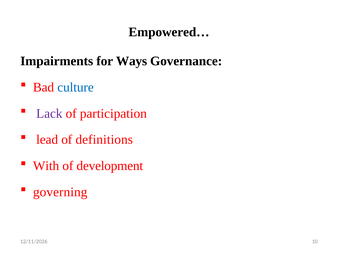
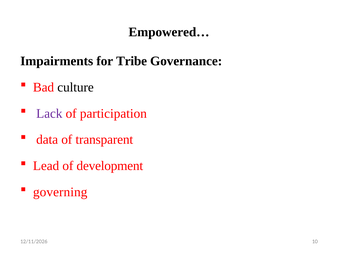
Ways: Ways -> Tribe
culture colour: blue -> black
lead: lead -> data
definitions: definitions -> transparent
With: With -> Lead
